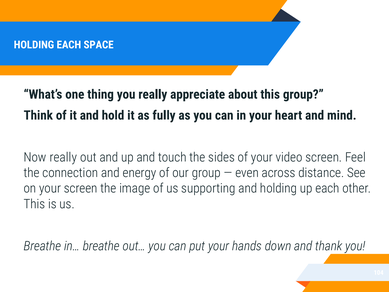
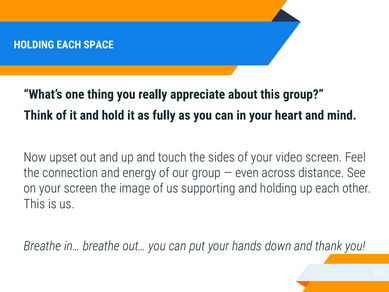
Now really: really -> upset
